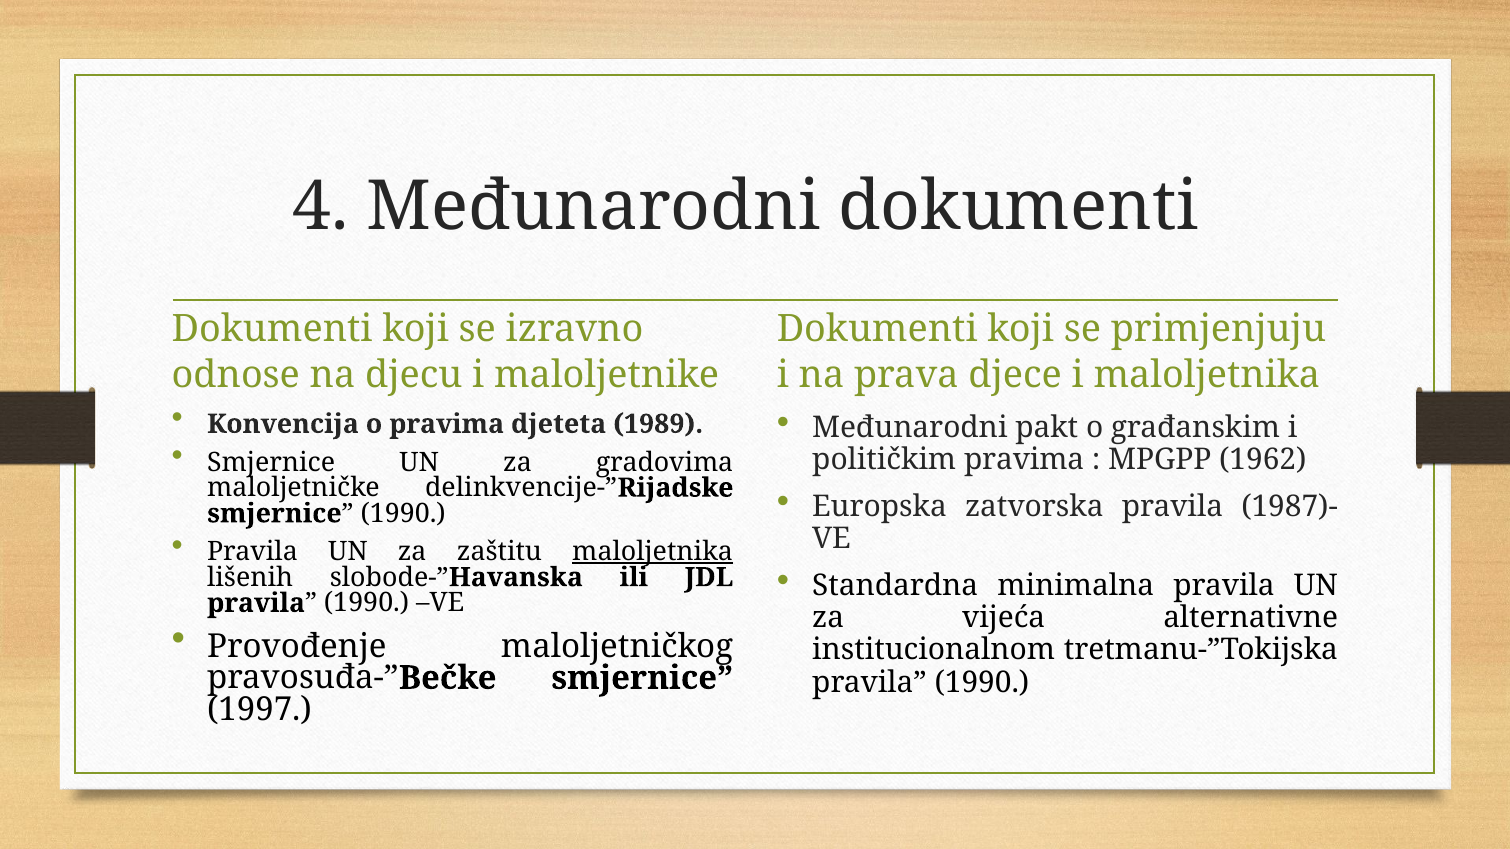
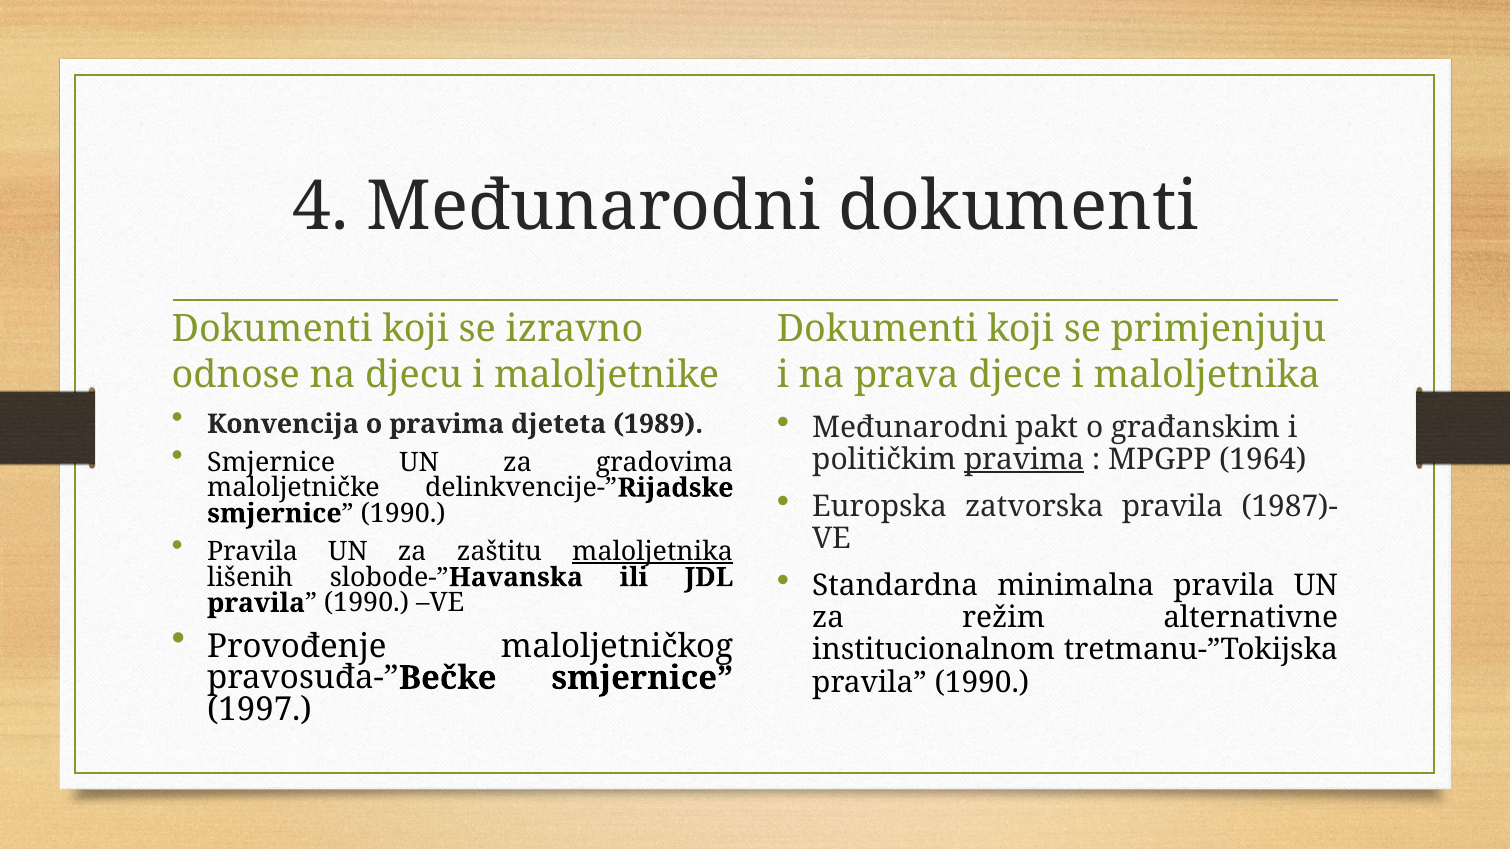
pravima at (1024, 460) underline: none -> present
1962: 1962 -> 1964
vijeća: vijeća -> režim
